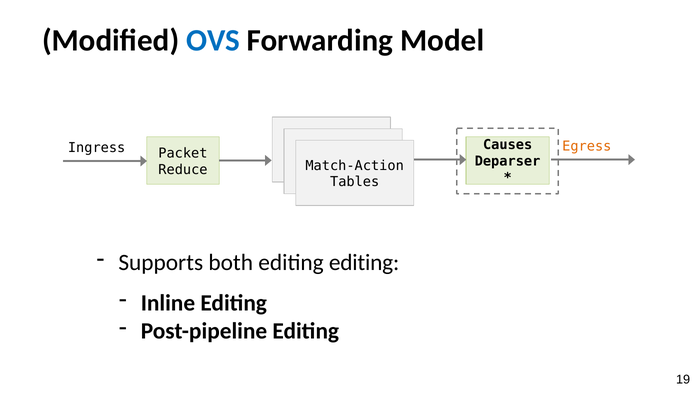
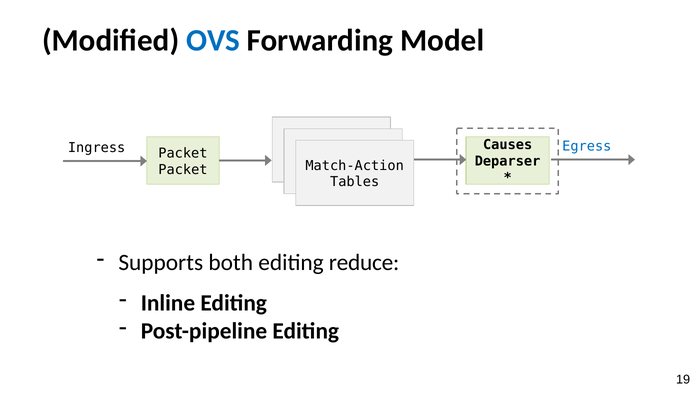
Egress colour: orange -> blue
Reduce at (183, 169): Reduce -> Packet
editing editing: editing -> reduce
